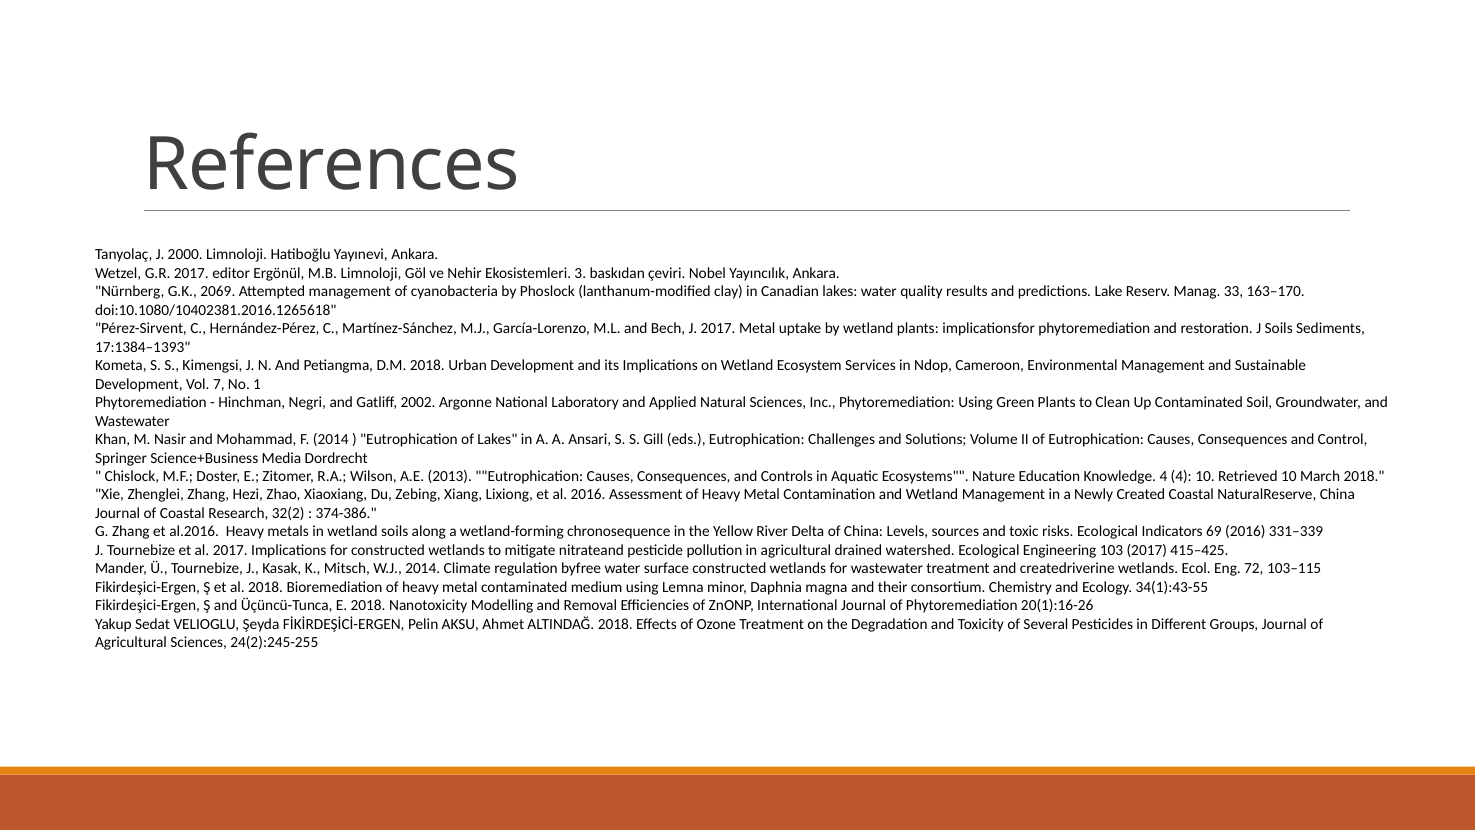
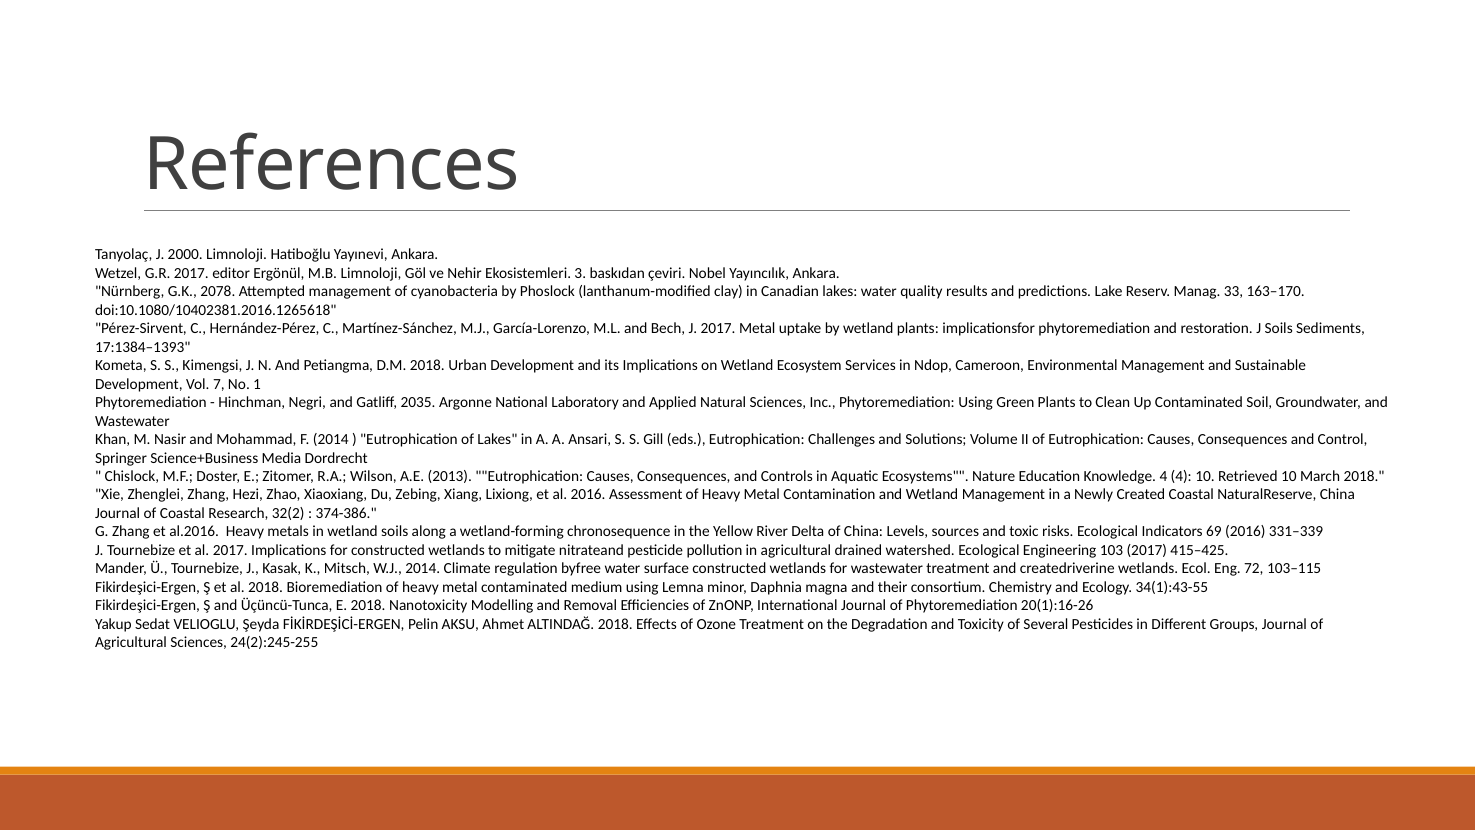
2069: 2069 -> 2078
2002: 2002 -> 2035
